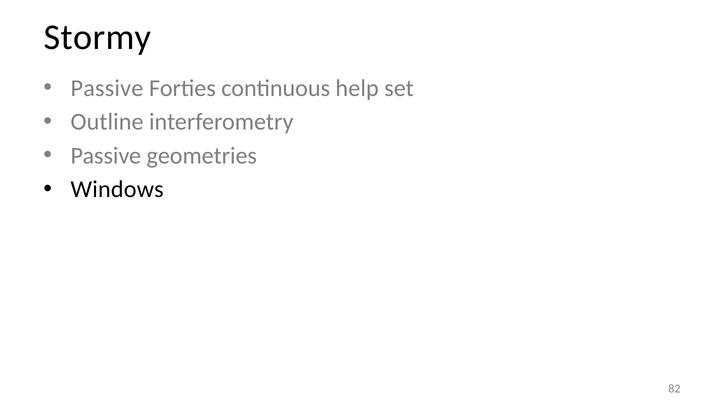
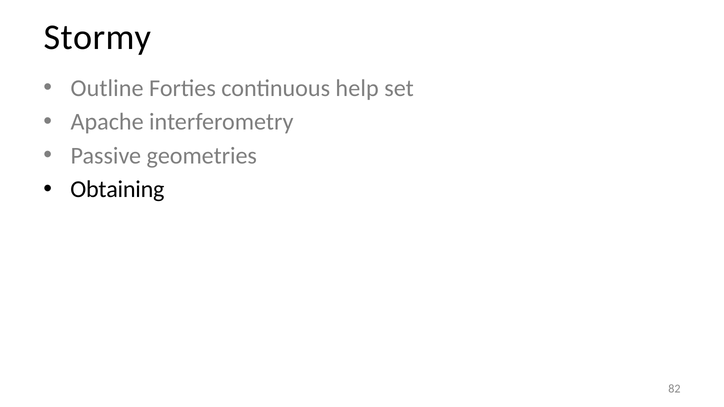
Passive at (107, 88): Passive -> Outline
Outline: Outline -> Apache
Windows: Windows -> Obtaining
